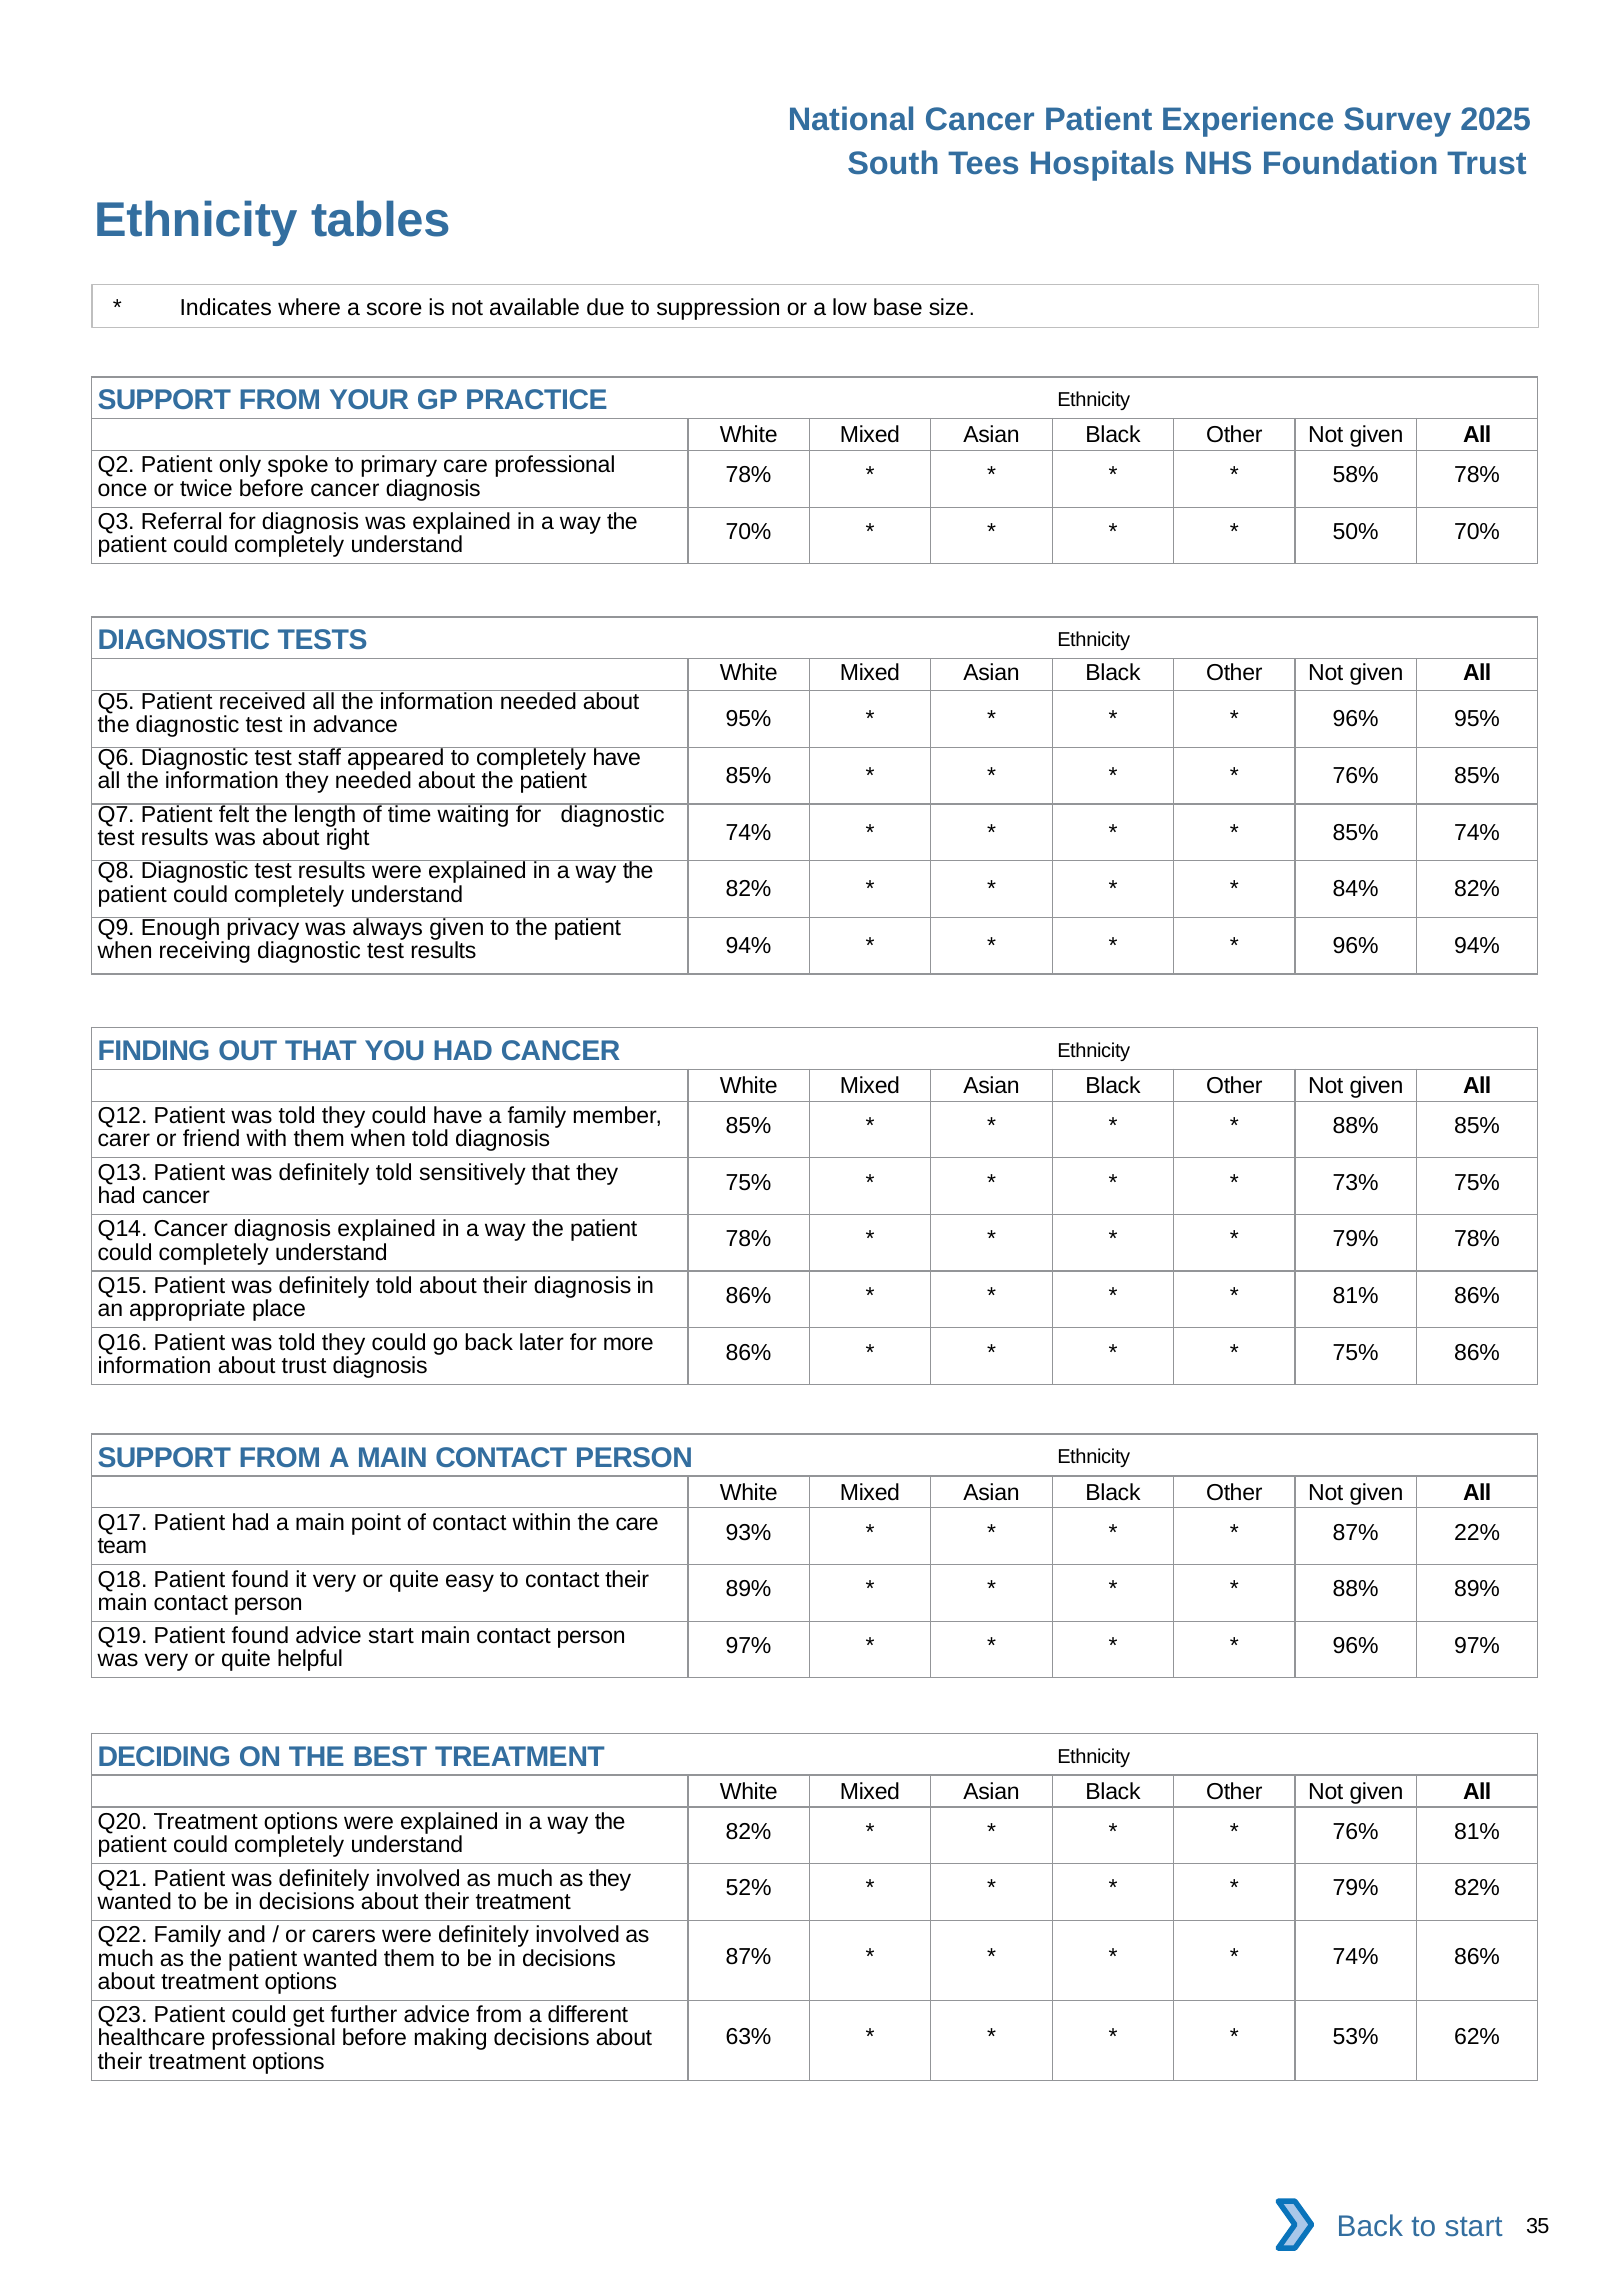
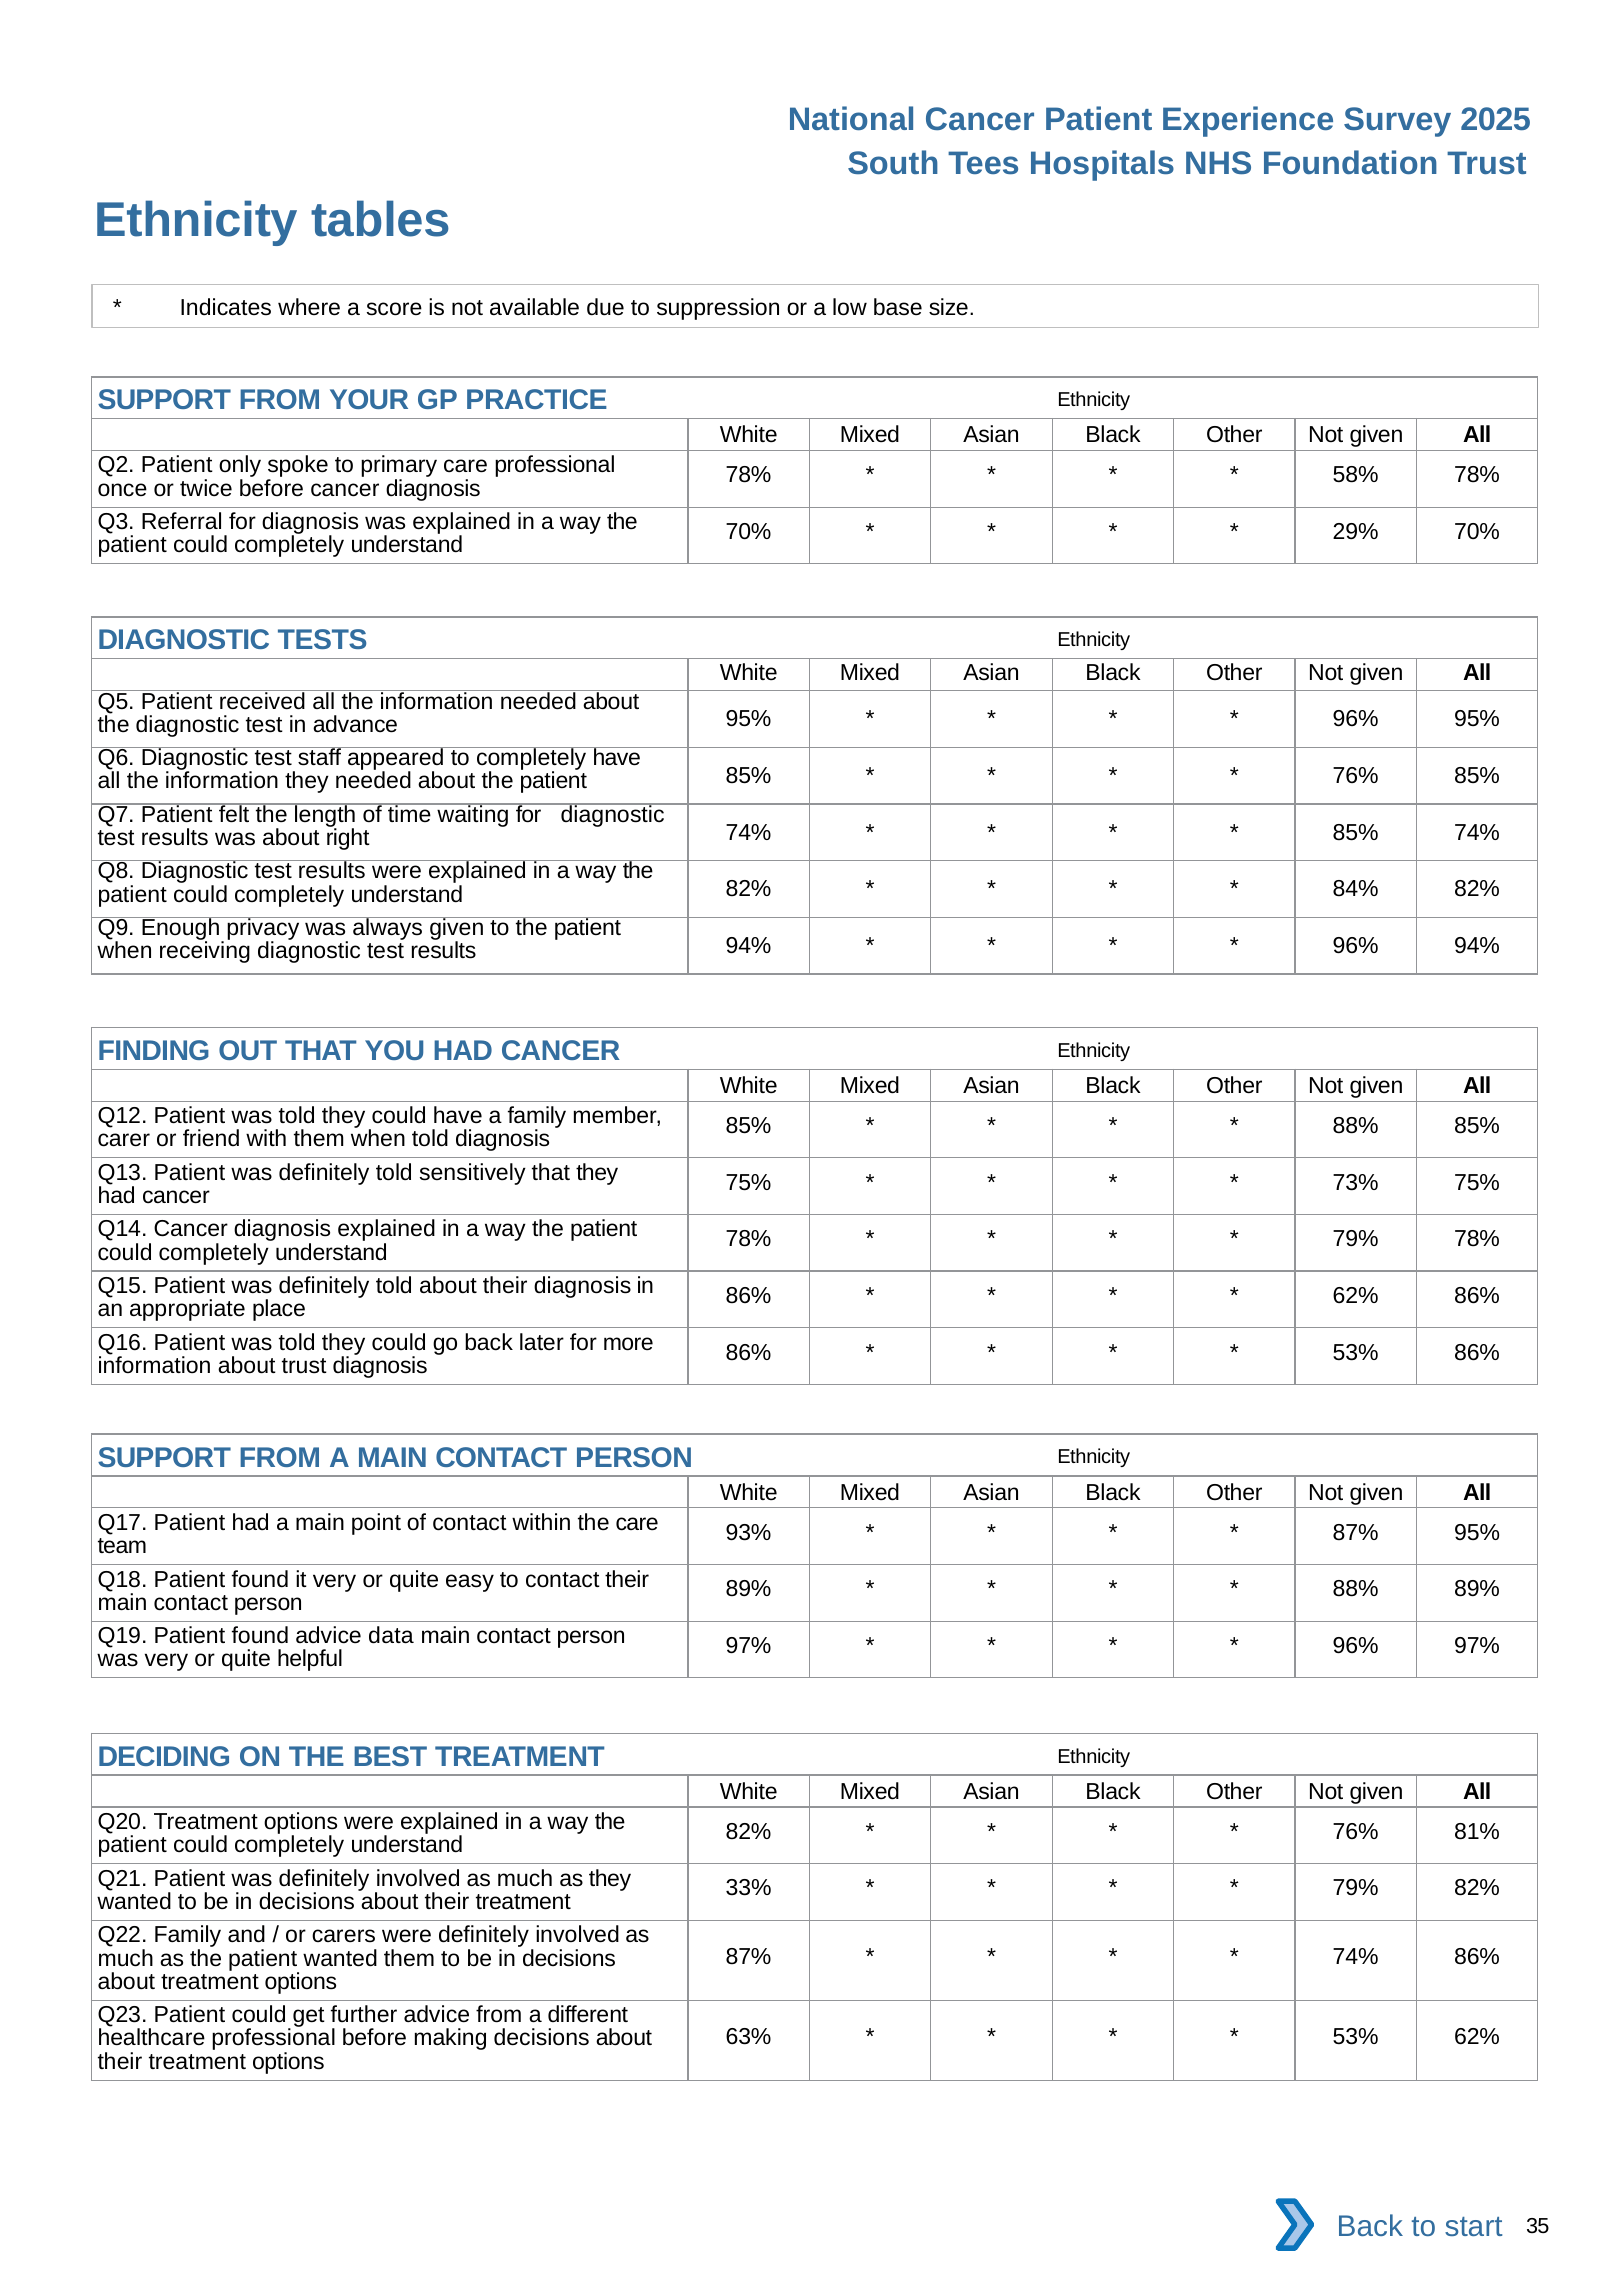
50%: 50% -> 29%
81% at (1356, 1296): 81% -> 62%
75% at (1356, 1352): 75% -> 53%
87% 22%: 22% -> 95%
advice start: start -> data
52%: 52% -> 33%
